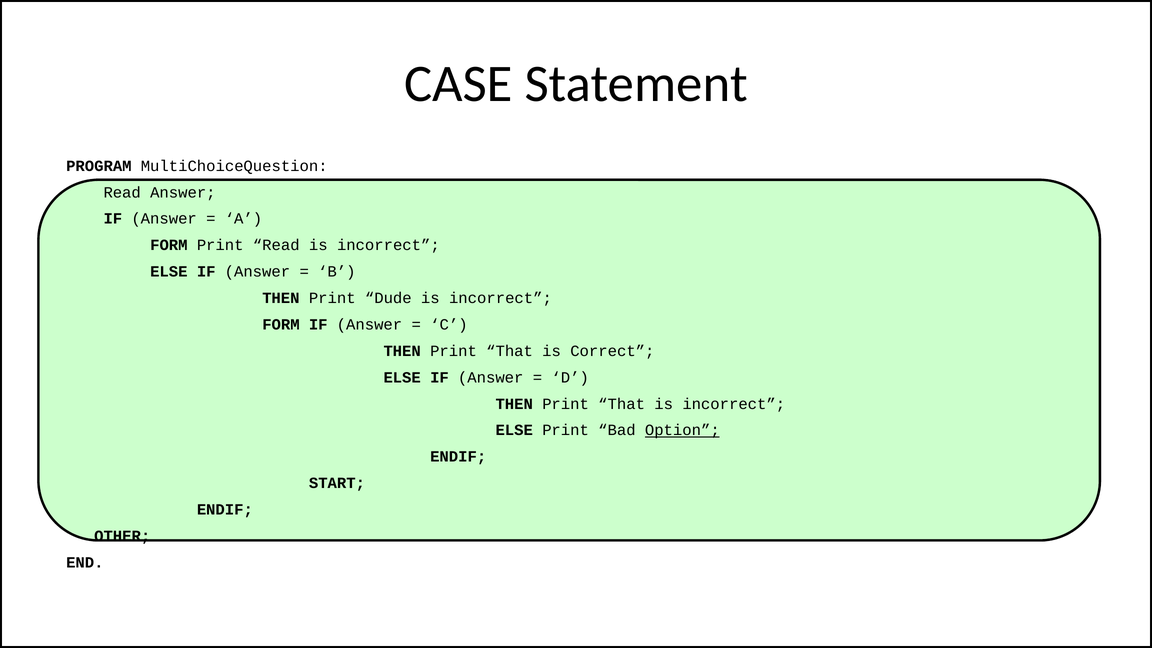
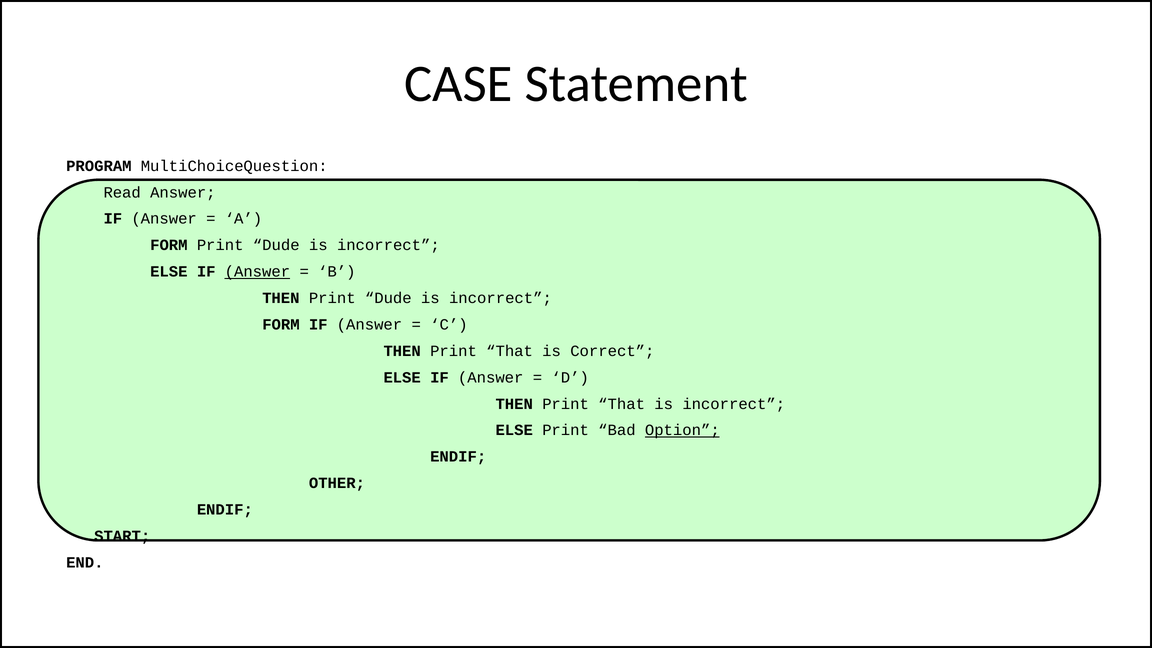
Read at (276, 245): Read -> Dude
Answer at (257, 272) underline: none -> present
START: START -> OTHER
OTHER: OTHER -> START
